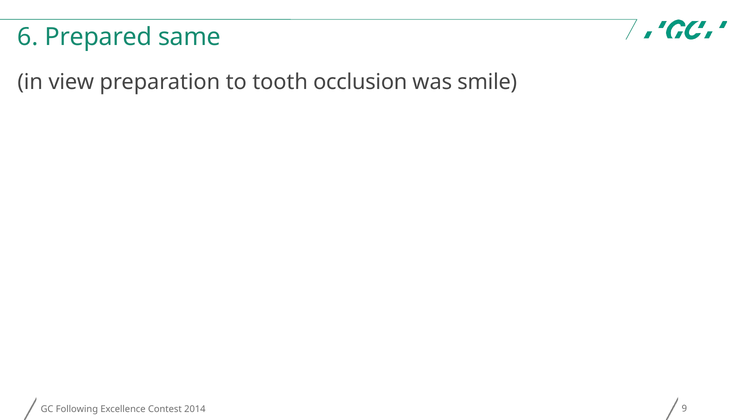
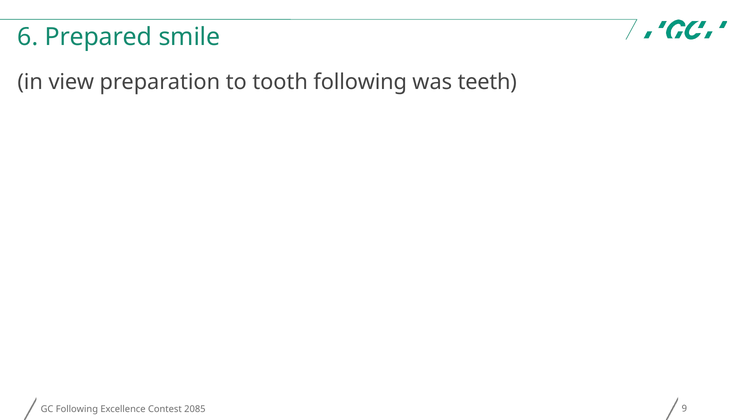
same: same -> smile
tooth occlusion: occlusion -> following
smile: smile -> teeth
2014: 2014 -> 2085
